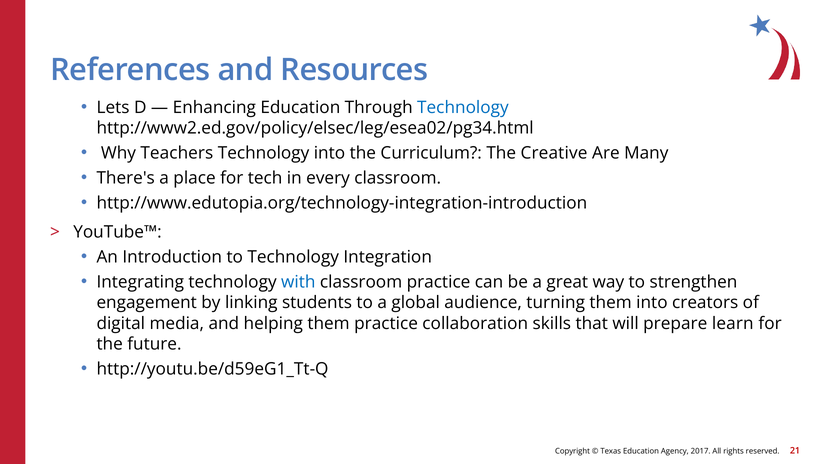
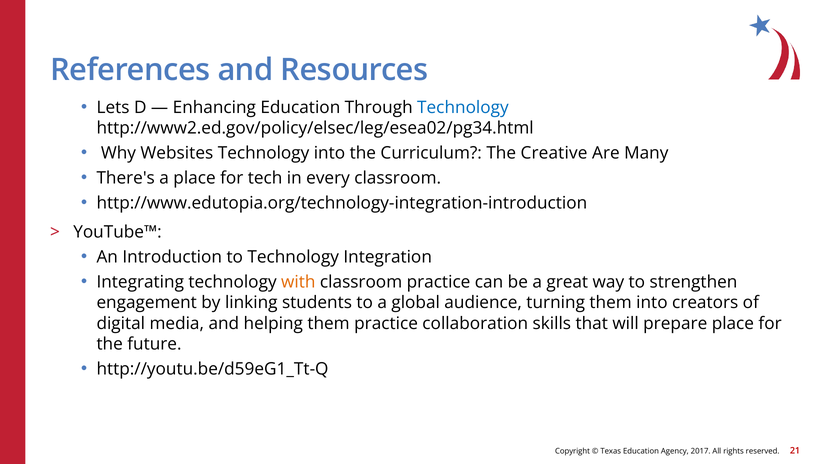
Teachers: Teachers -> Websites
with colour: blue -> orange
prepare learn: learn -> place
